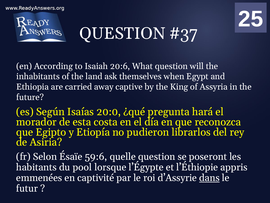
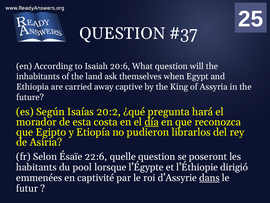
20:0: 20:0 -> 20:2
día underline: none -> present
59:6: 59:6 -> 22:6
appris: appris -> dirigió
